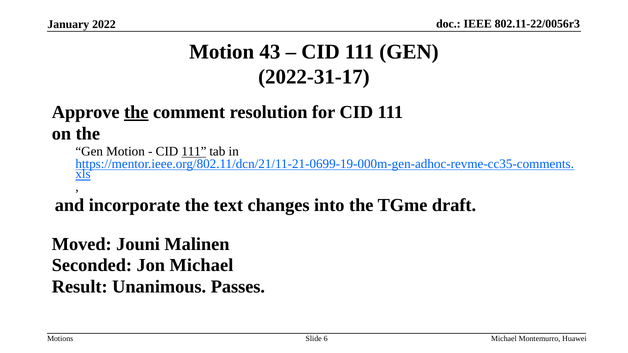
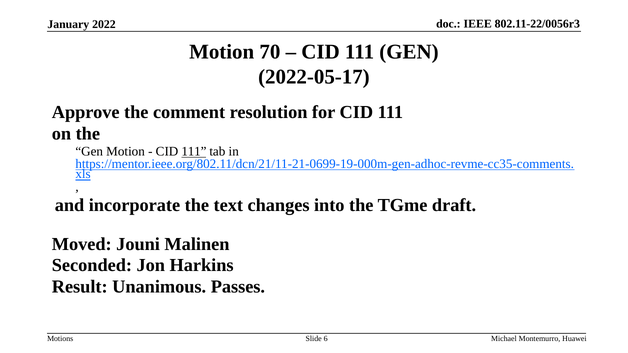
43: 43 -> 70
2022-31-17: 2022-31-17 -> 2022-05-17
the at (136, 112) underline: present -> none
Jon Michael: Michael -> Harkins
